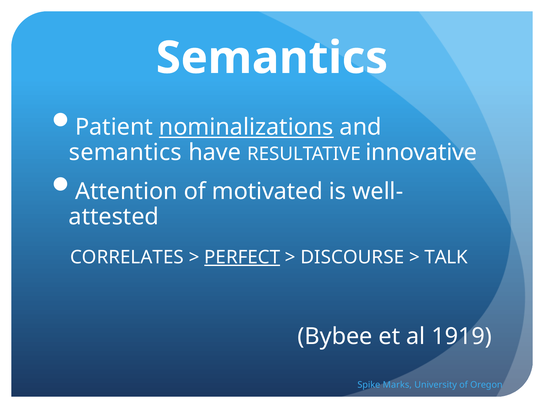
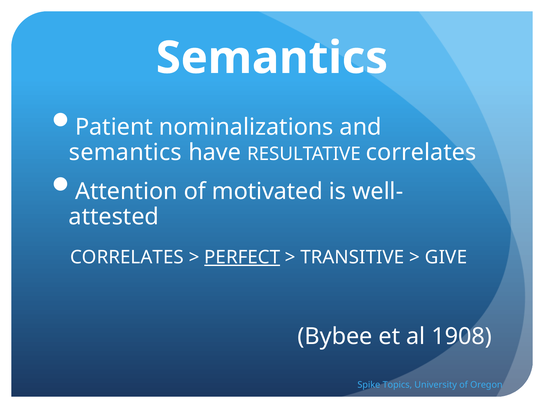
nominalizations underline: present -> none
RESULTATIVE innovative: innovative -> correlates
DISCOURSE: DISCOURSE -> TRANSITIVE
TALK: TALK -> GIVE
1919: 1919 -> 1908
Marks: Marks -> Topics
